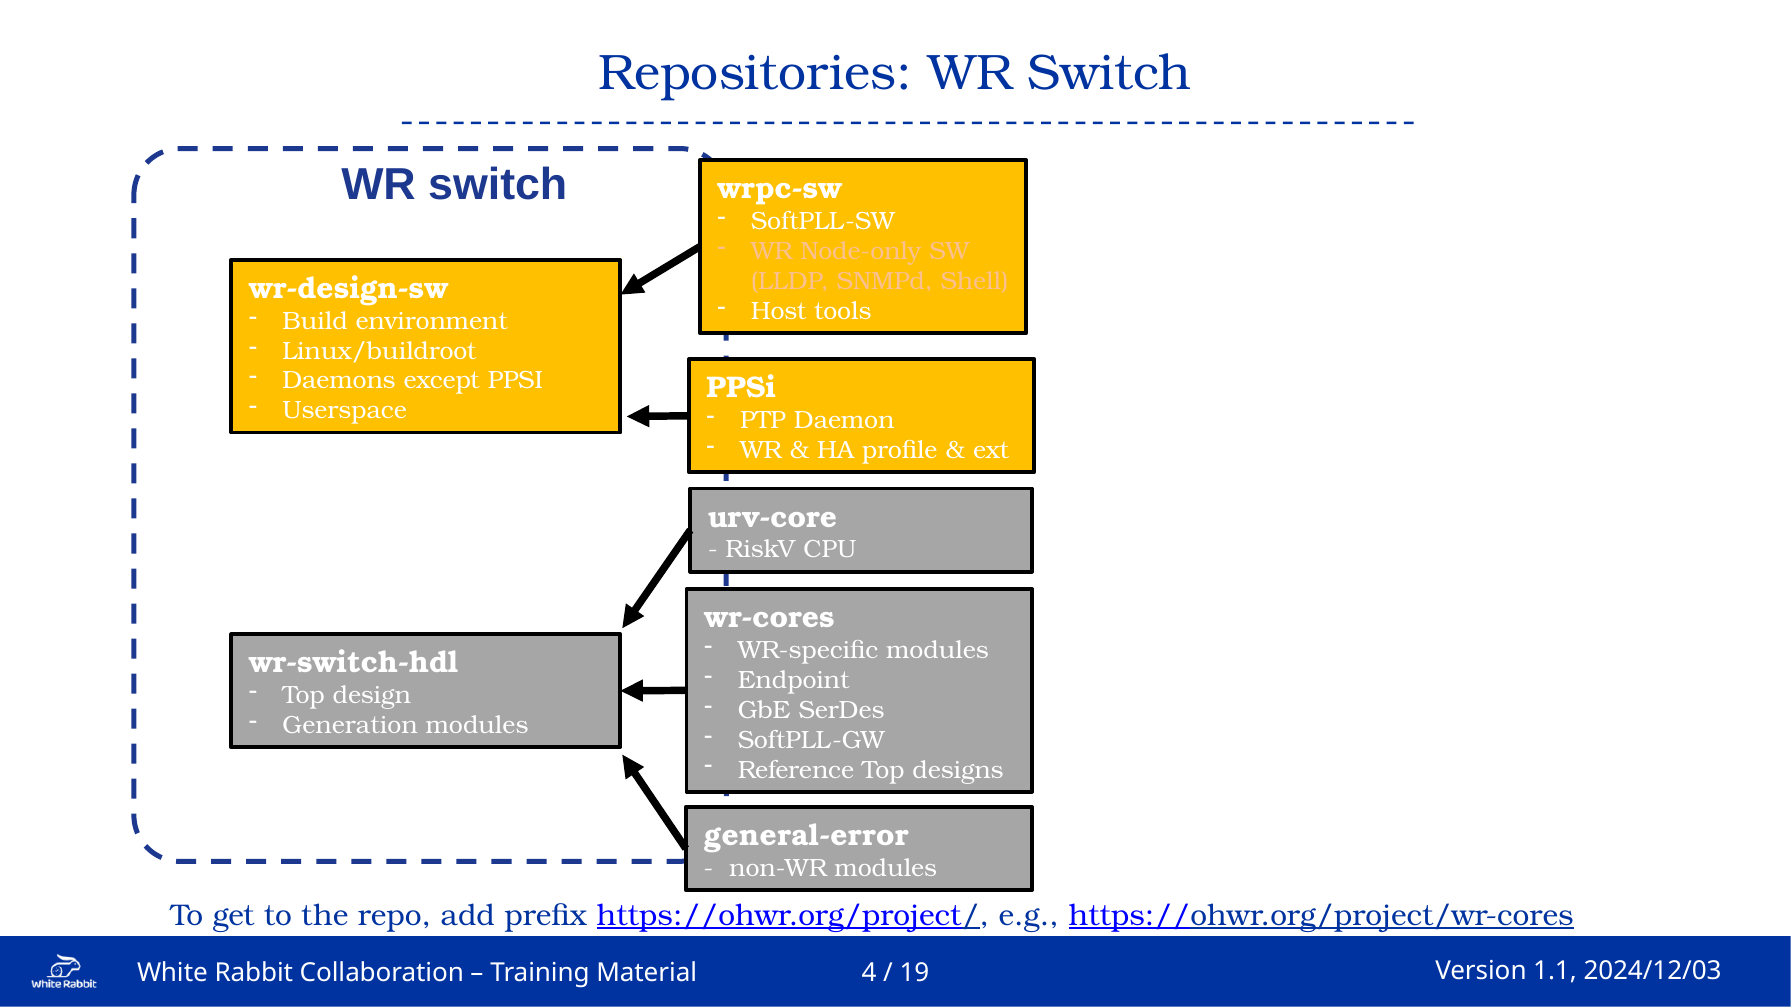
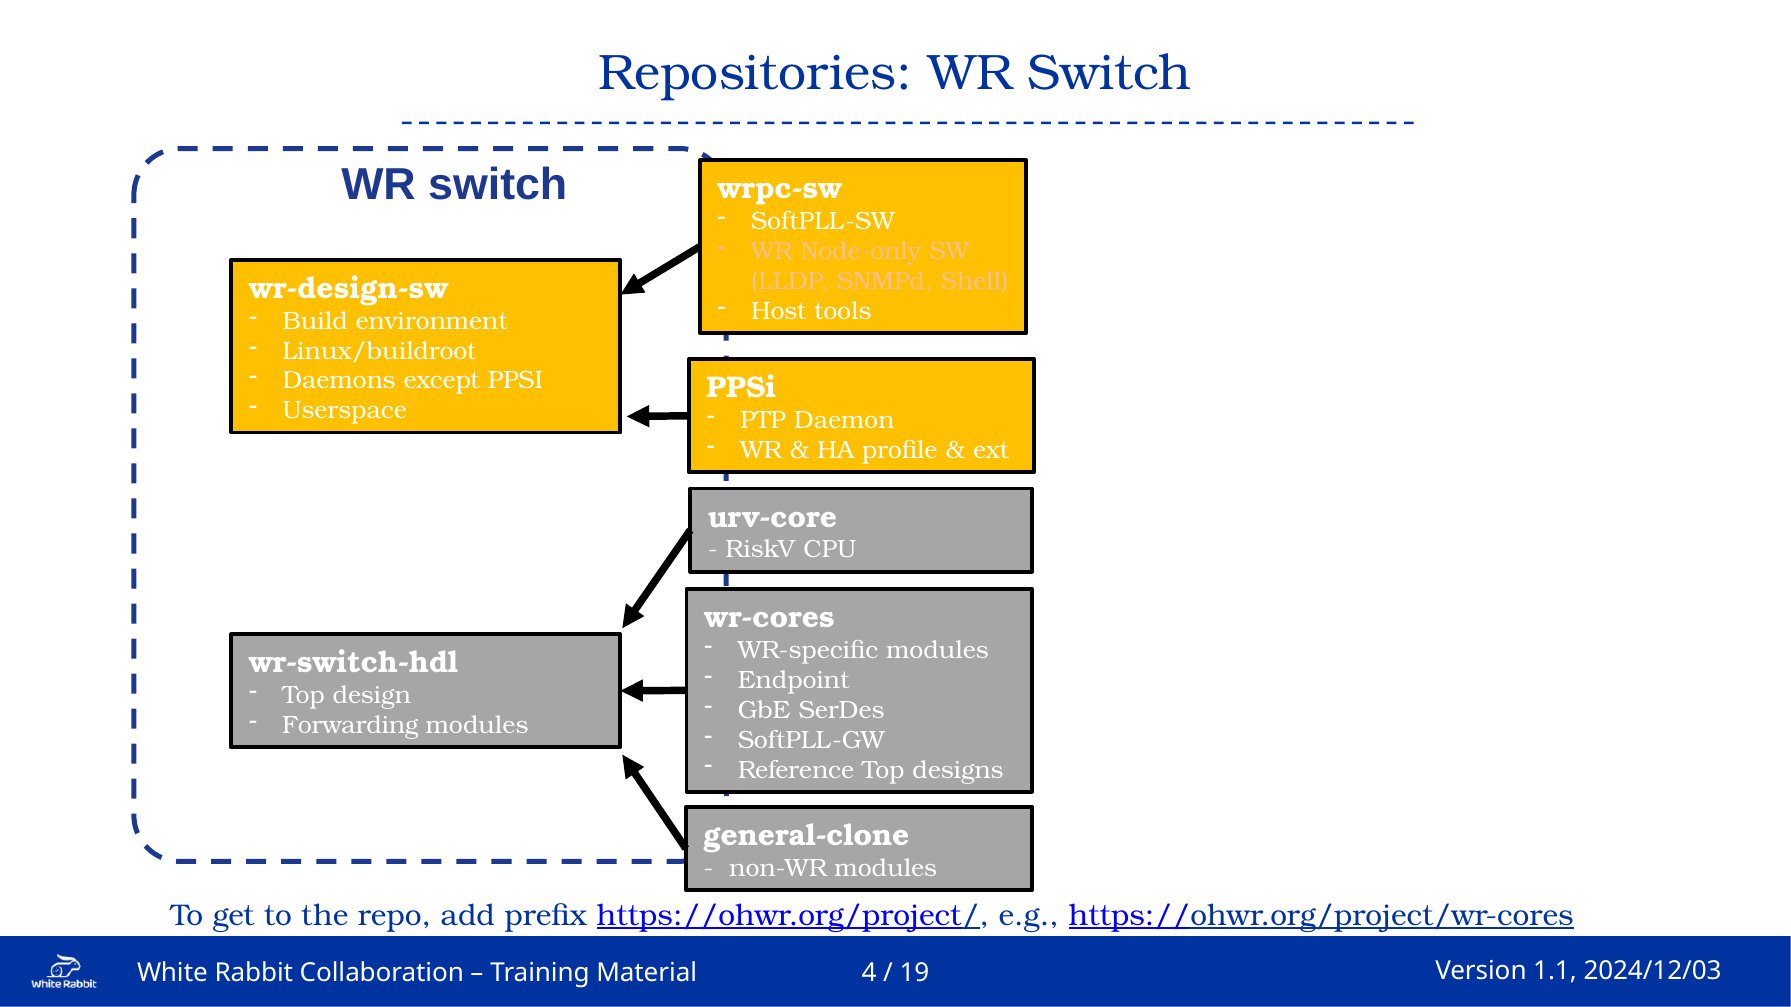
Generation: Generation -> Forwarding
general-error: general-error -> general-clone
